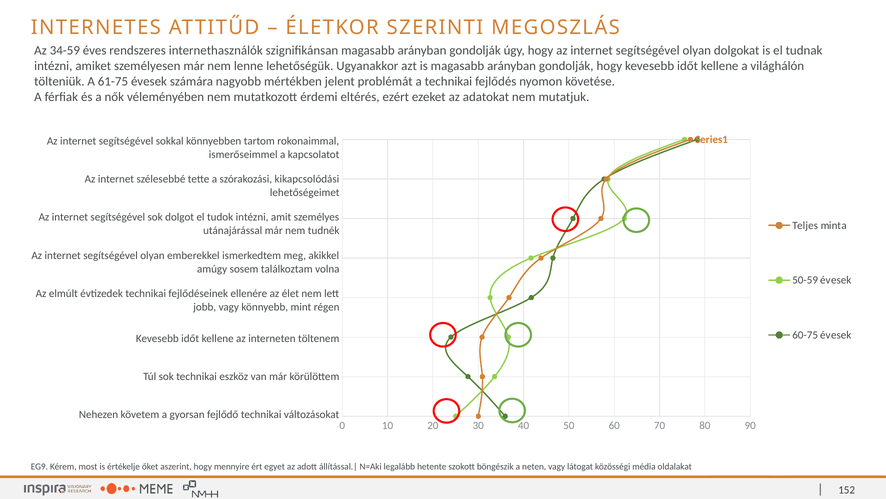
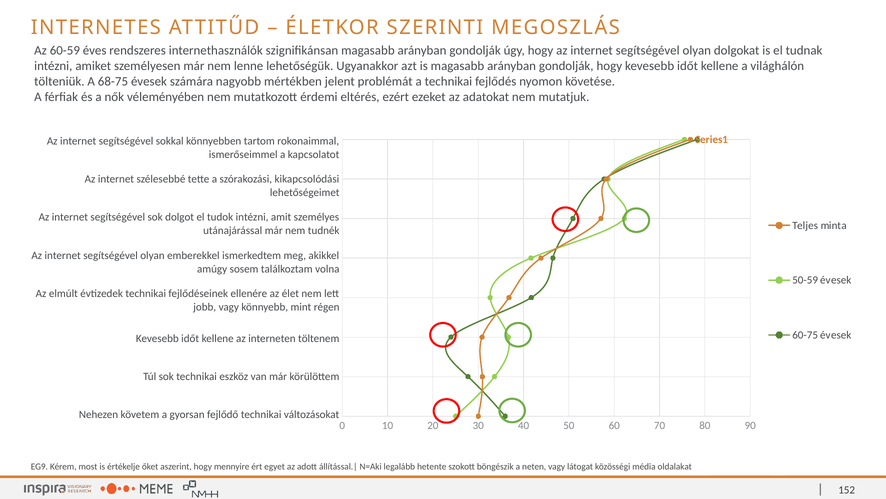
34-59: 34-59 -> 60-59
61-75: 61-75 -> 68-75
